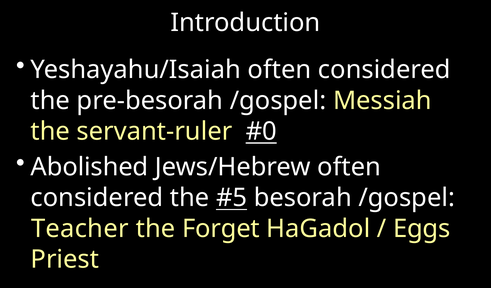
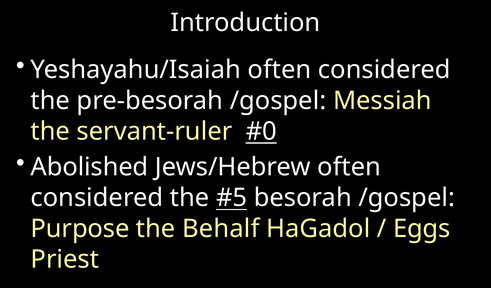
Teacher: Teacher -> Purpose
Forget: Forget -> Behalf
